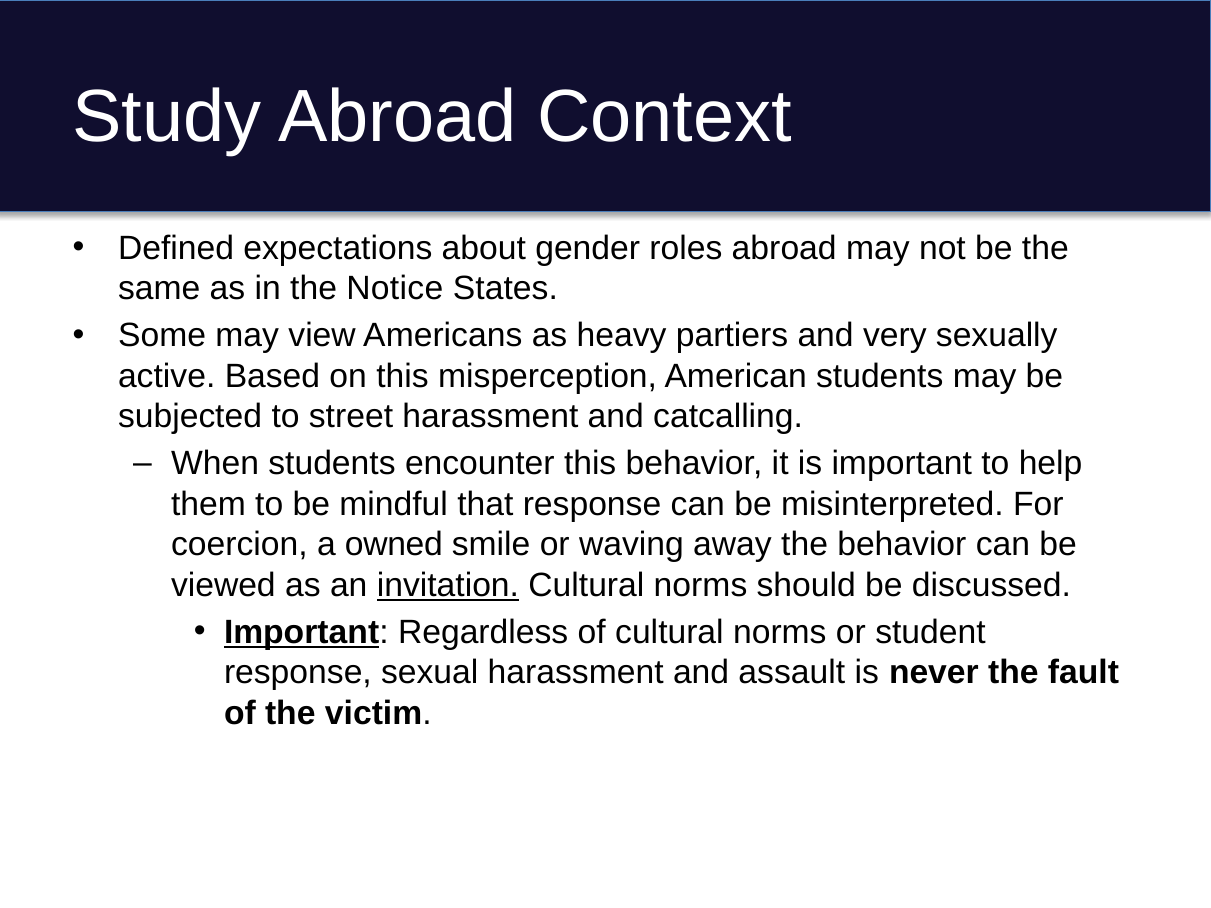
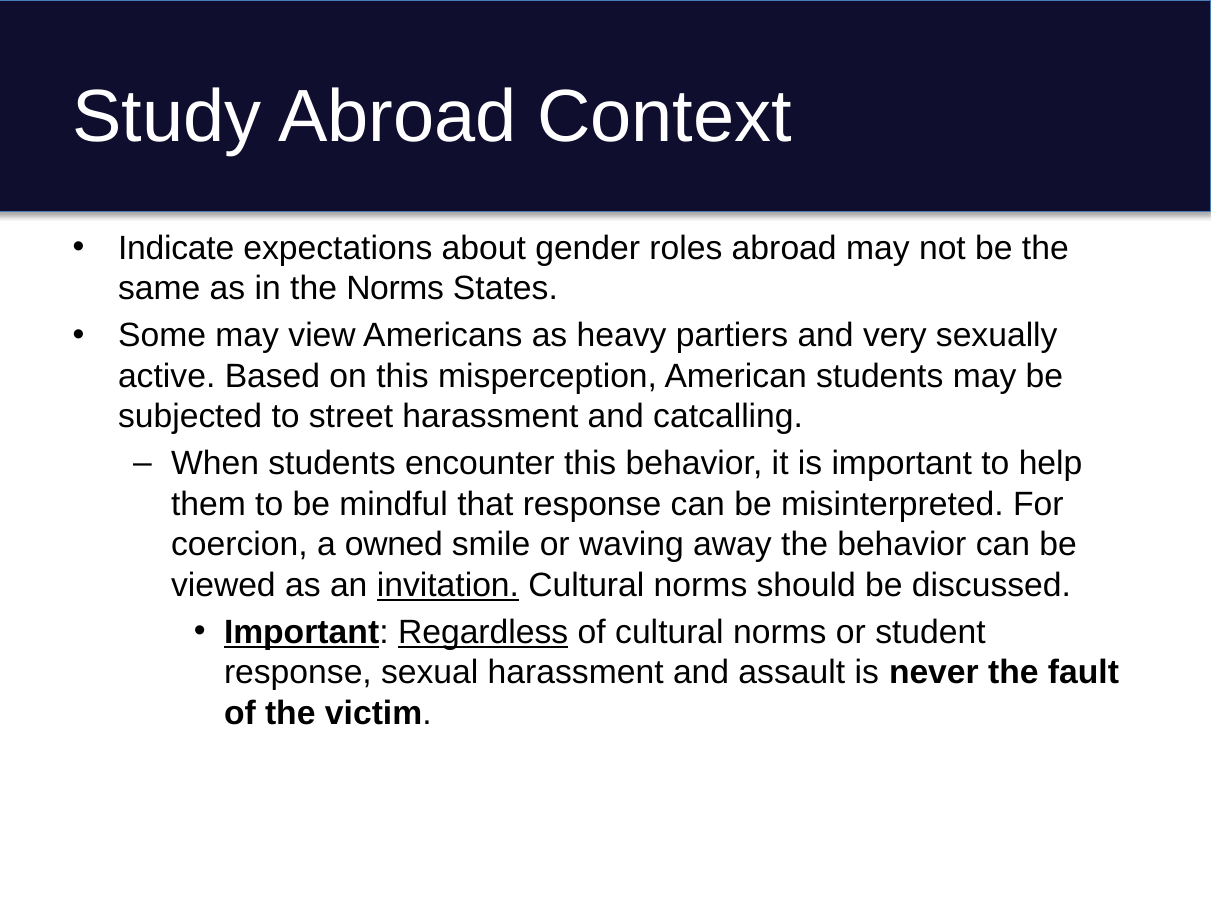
Defined: Defined -> Indicate
the Notice: Notice -> Norms
Regardless underline: none -> present
